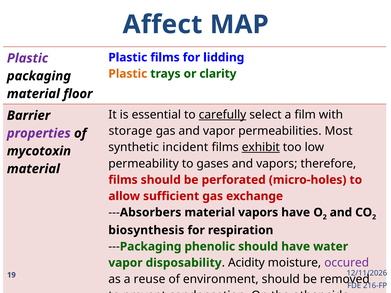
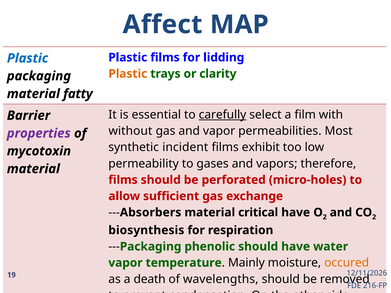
Plastic at (28, 58) colour: purple -> blue
floor: floor -> fatty
storage: storage -> without
exhibit underline: present -> none
material vapors: vapors -> critical
disposability: disposability -> temperature
Acidity: Acidity -> Mainly
occured colour: purple -> orange
reuse: reuse -> death
environment: environment -> wavelengths
